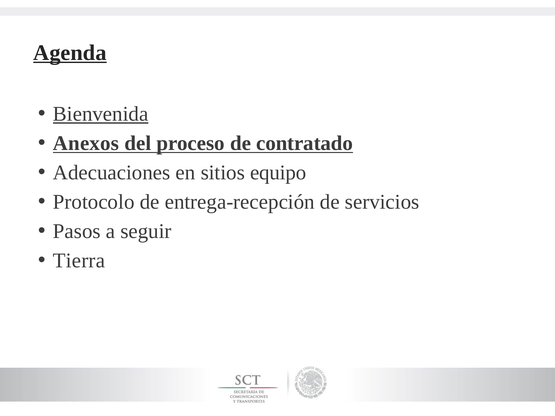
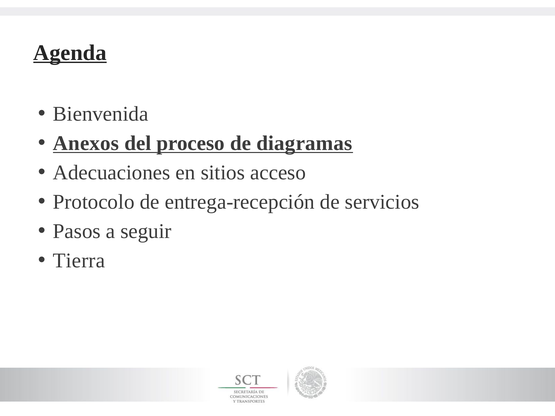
Bienvenida underline: present -> none
contratado: contratado -> diagramas
equipo: equipo -> acceso
